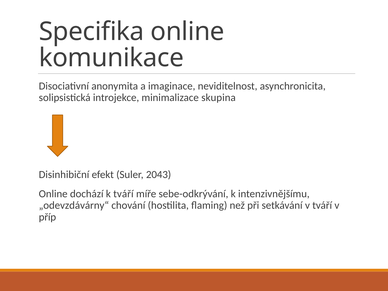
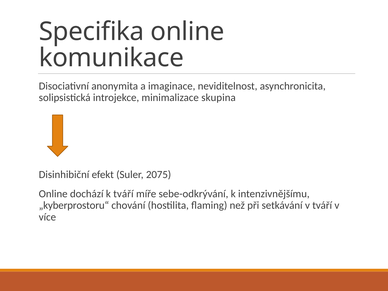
2043: 2043 -> 2075
„odevzdávárny“: „odevzdávárny“ -> „kyberprostoru“
příp: příp -> více
